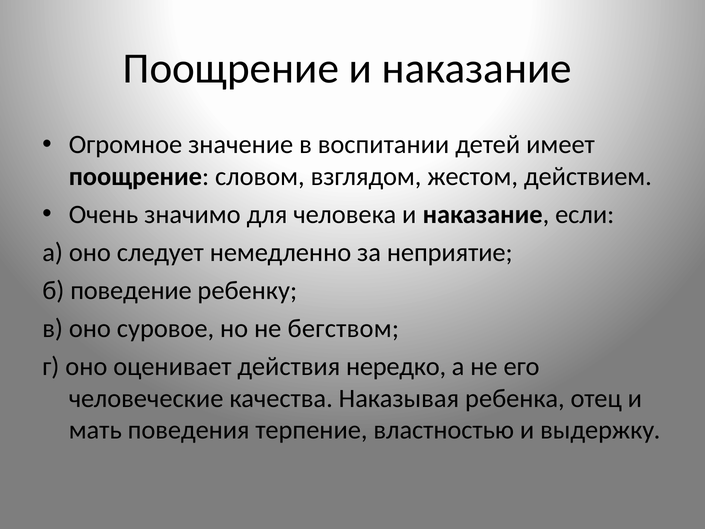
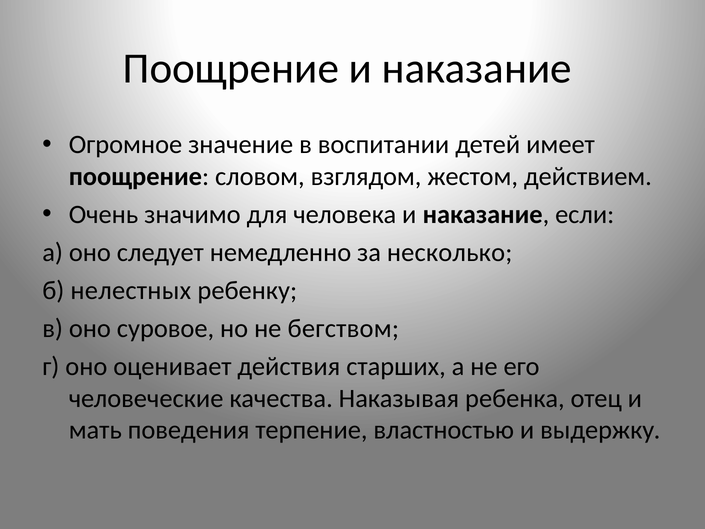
неприятие: неприятие -> несколько
поведение: поведение -> нелестных
нередко: нередко -> старших
